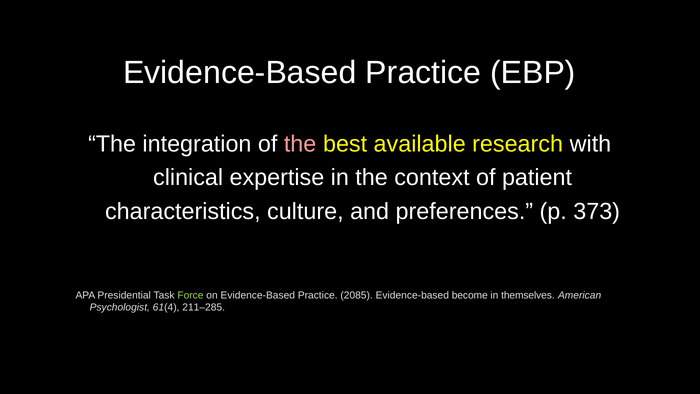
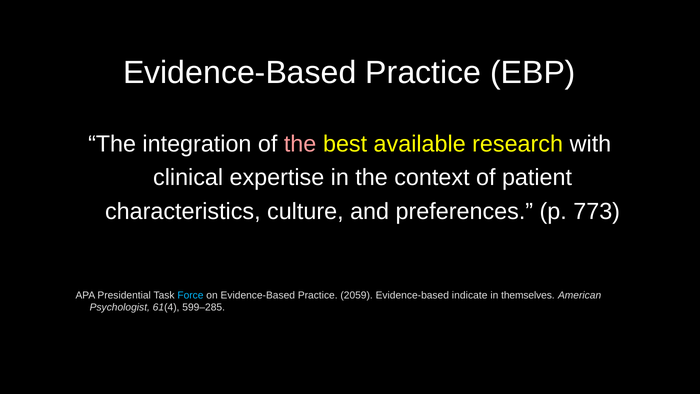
373: 373 -> 773
Force colour: light green -> light blue
2085: 2085 -> 2059
become: become -> indicate
211–285: 211–285 -> 599–285
